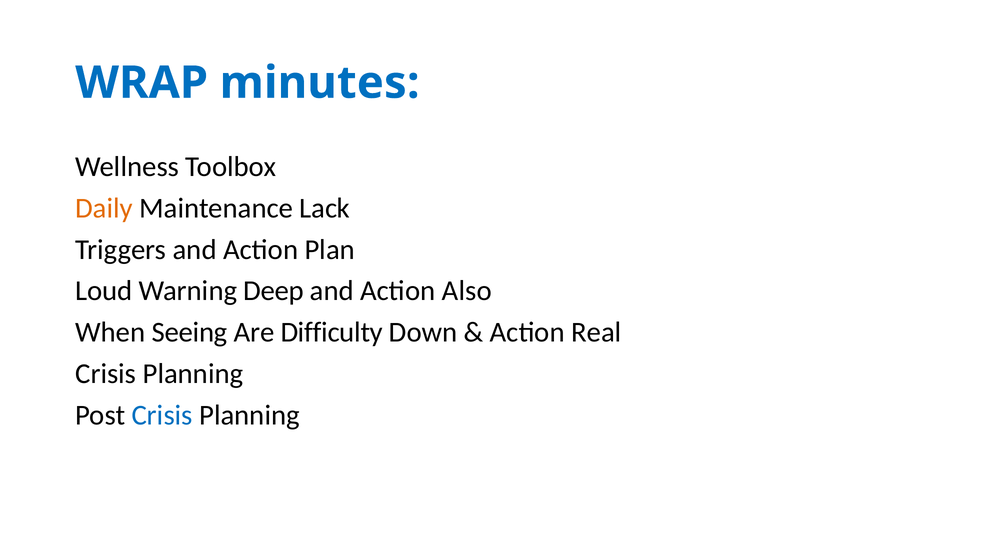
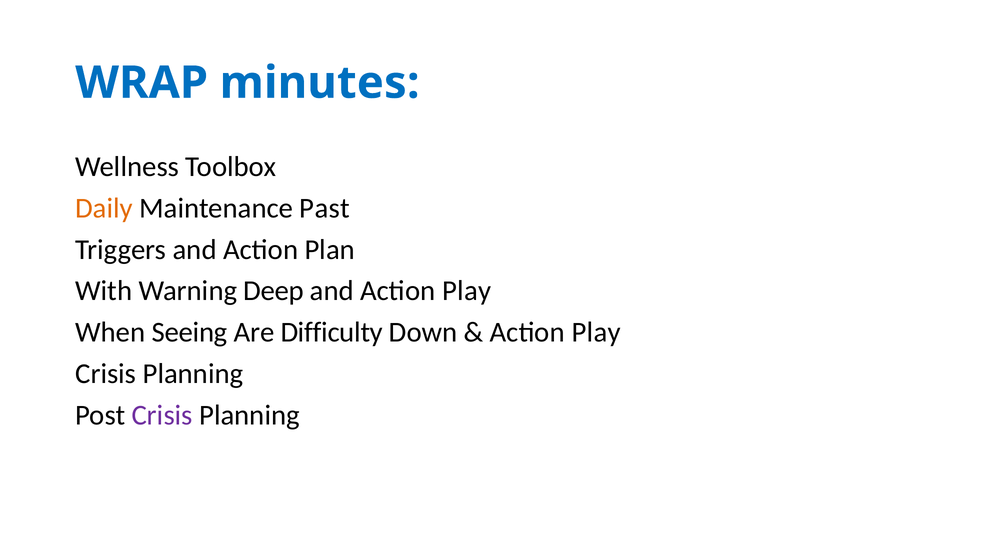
Lack: Lack -> Past
Loud: Loud -> With
and Action Also: Also -> Play
Real at (596, 332): Real -> Play
Crisis at (162, 415) colour: blue -> purple
